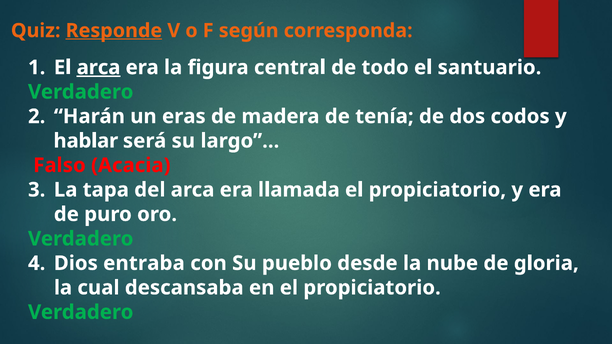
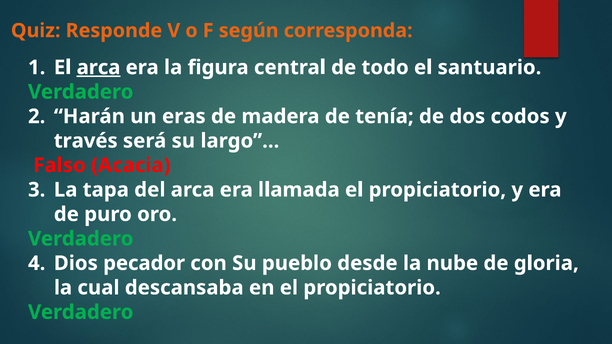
Responde underline: present -> none
hablar: hablar -> través
entraba: entraba -> pecador
